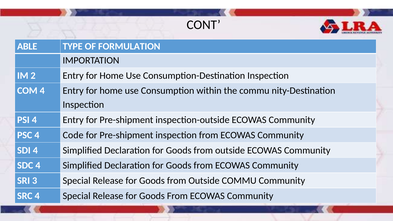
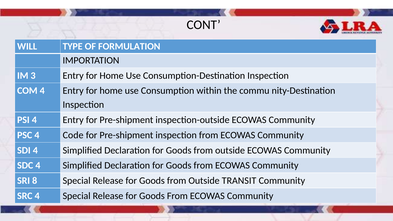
ABLE: ABLE -> WILL
2: 2 -> 3
3: 3 -> 8
Outside COMMU: COMMU -> TRANSIT
